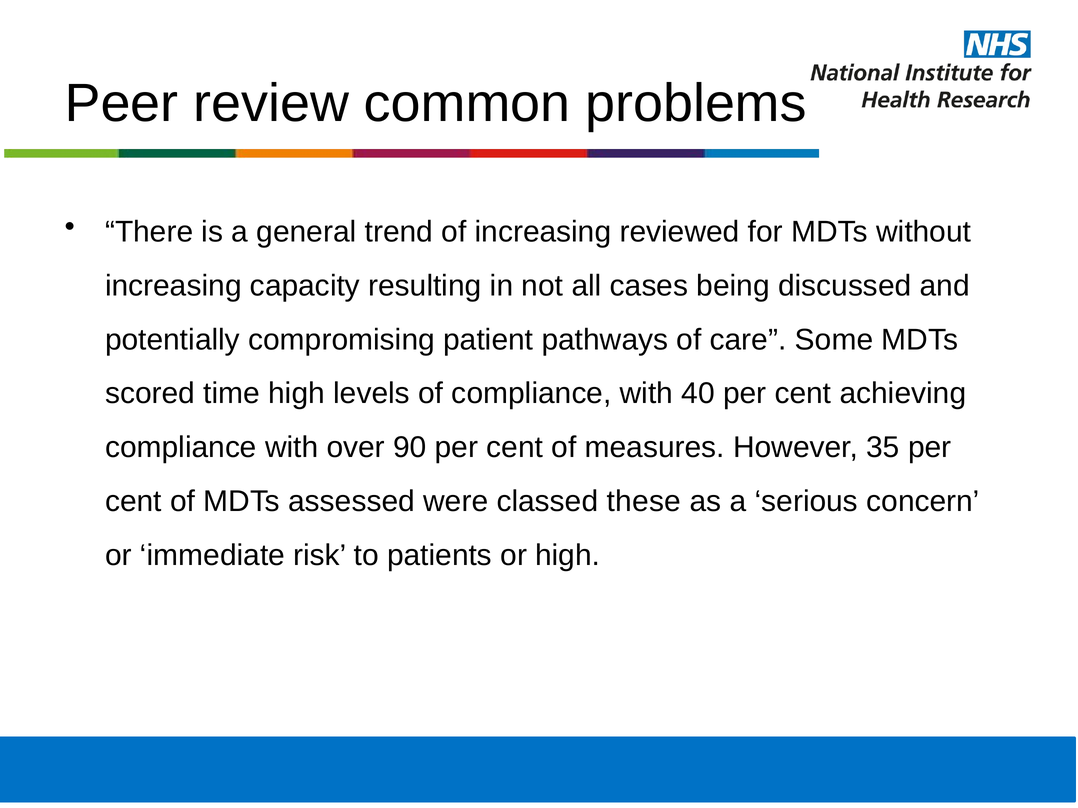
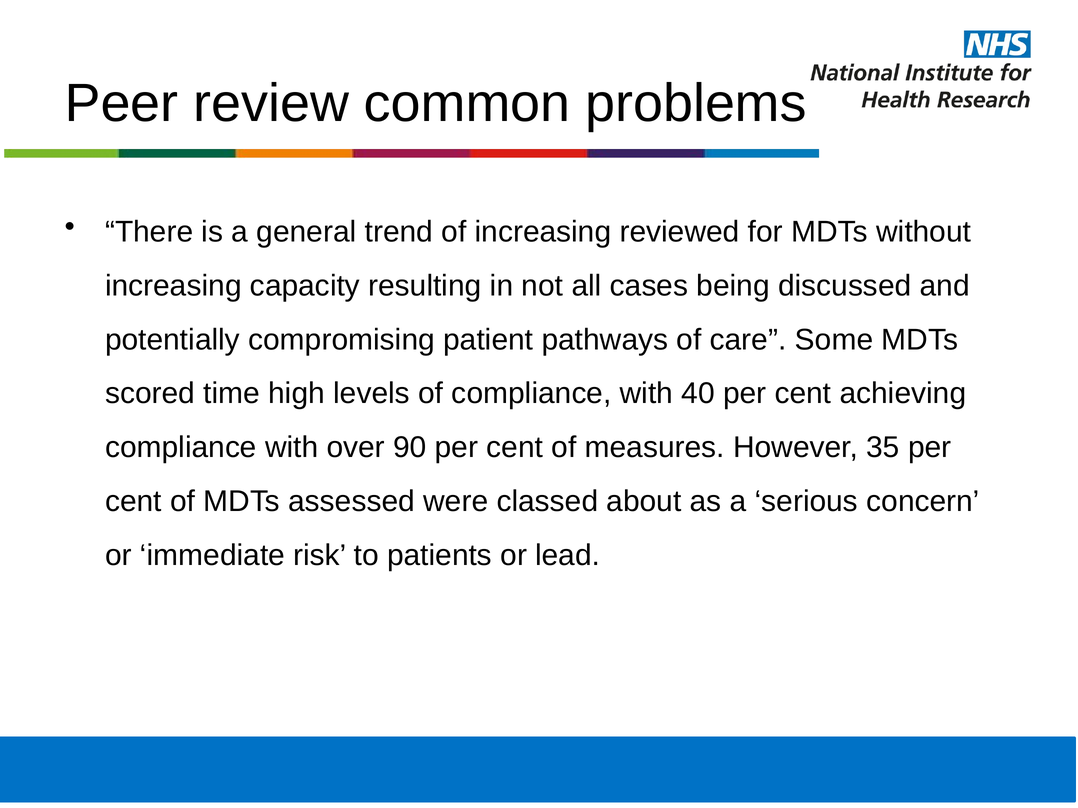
these: these -> about
or high: high -> lead
